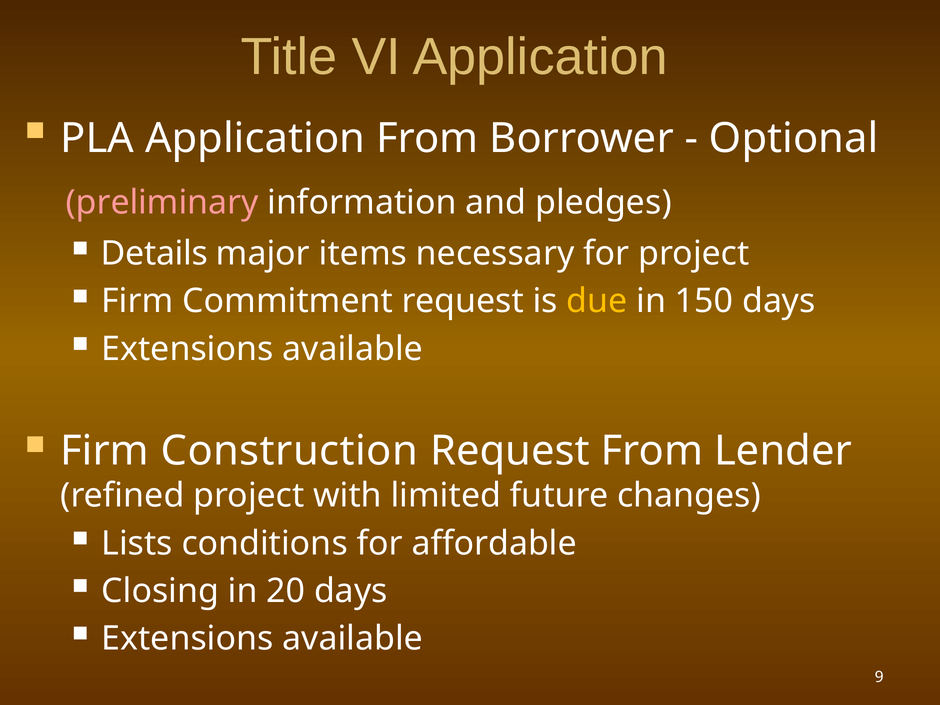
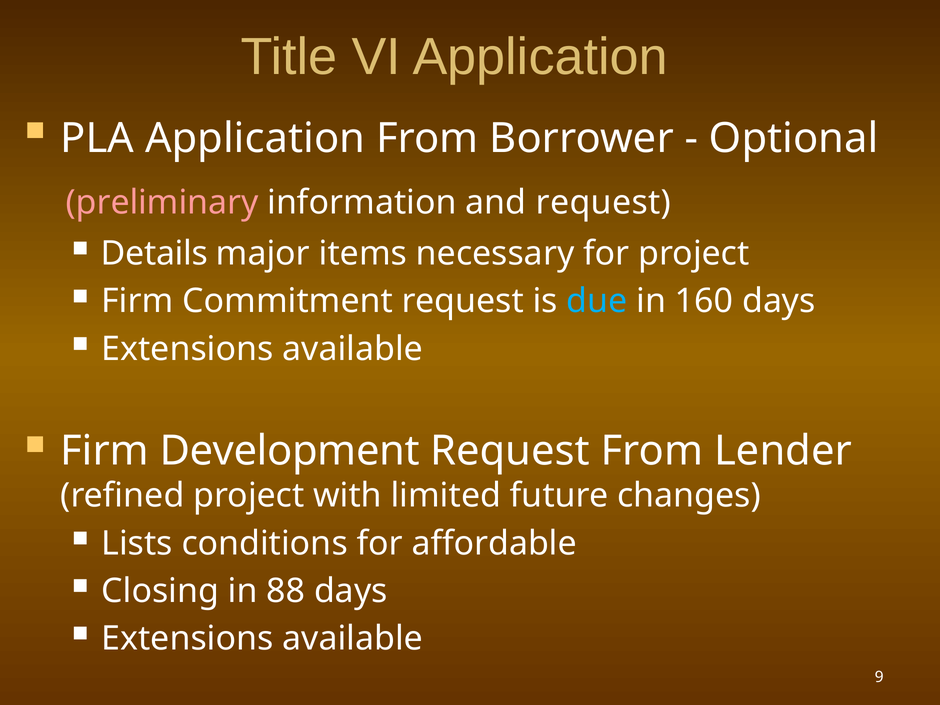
and pledges: pledges -> request
due colour: yellow -> light blue
150: 150 -> 160
Construction: Construction -> Development
20: 20 -> 88
